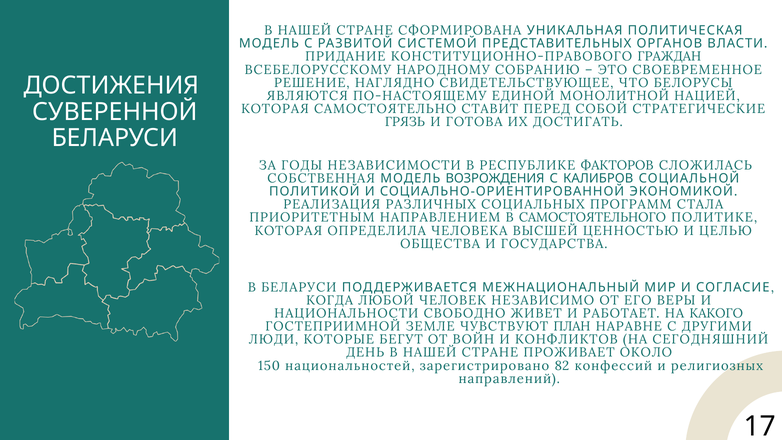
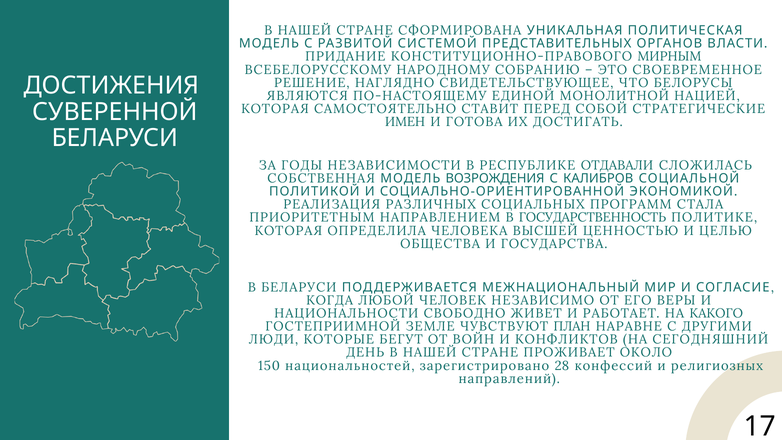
ГРАЖДАН: ГРАЖДАН -> МИРНЫМ
ГРЯЗЬ: ГРЯЗЬ -> ИМЕН
ФАКТОРОВ: ФАКТОРОВ -> ОТДАВАЛИ
САМОСТОЯТЕЛЬНОГО: САМОСТОЯТЕЛЬНОГО -> ГОСУДАРСТВЕННОСТЬ
82: 82 -> 28
